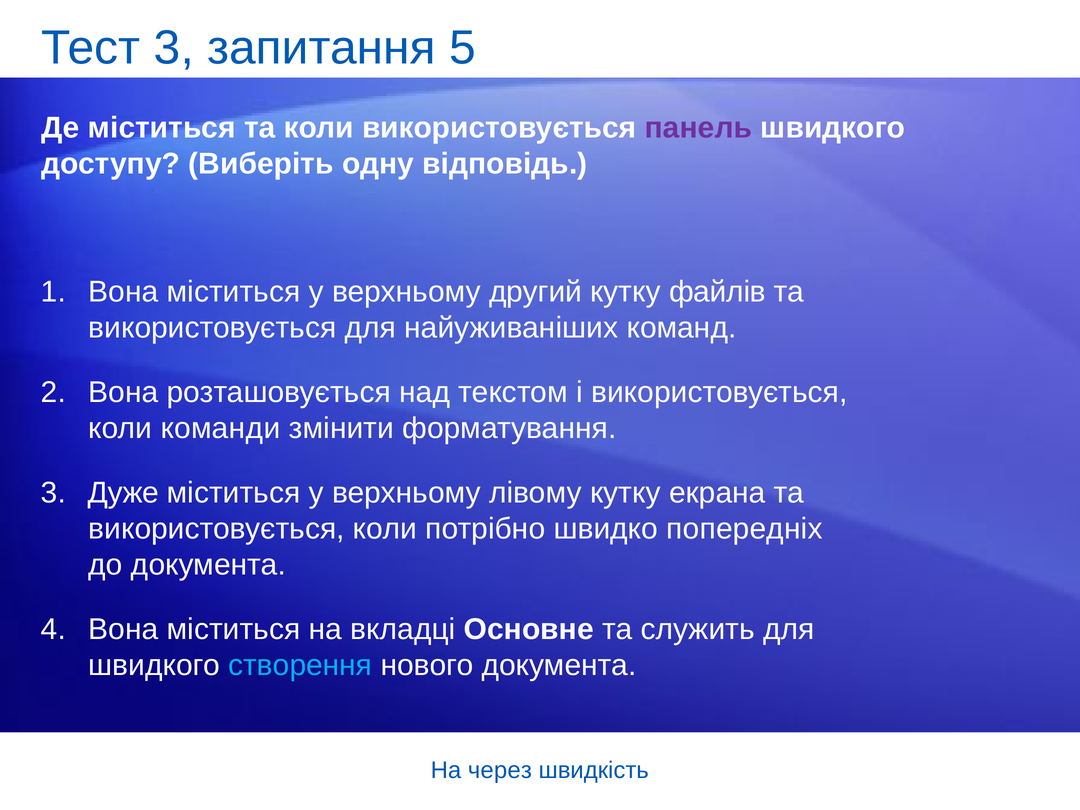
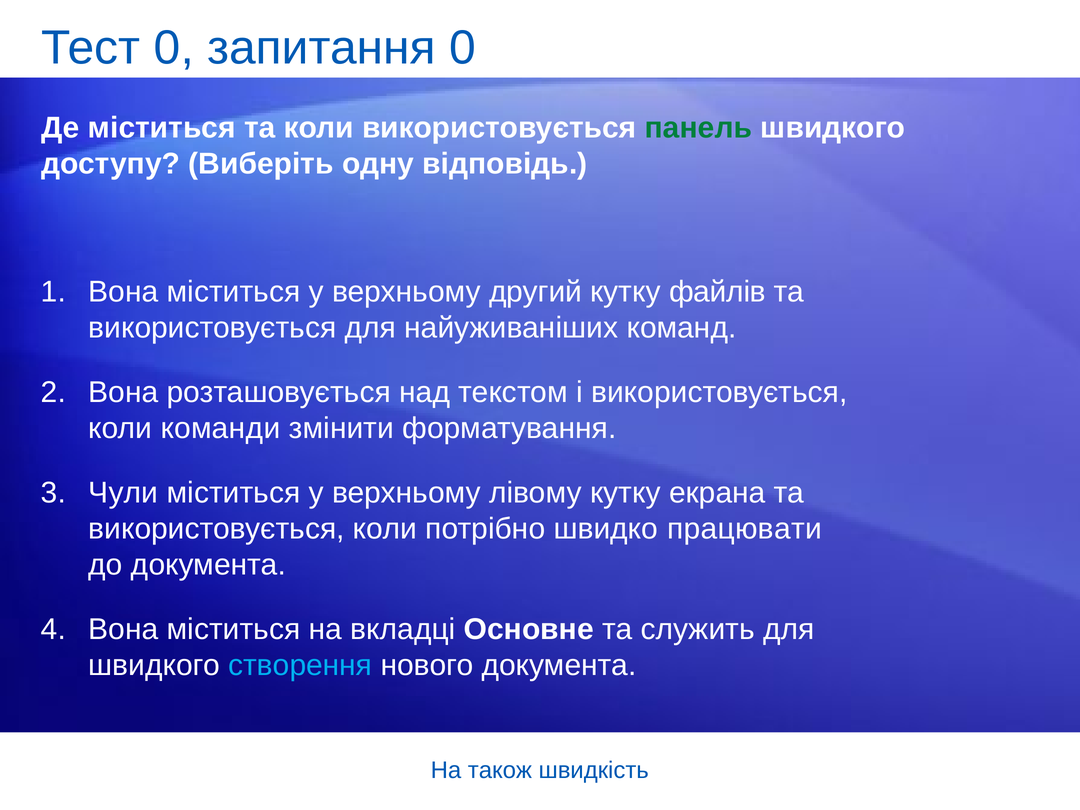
Тест 3: 3 -> 0
запитання 5: 5 -> 0
панель colour: purple -> green
Дуже: Дуже -> Чули
попередніх: попередніх -> працювати
через: через -> також
